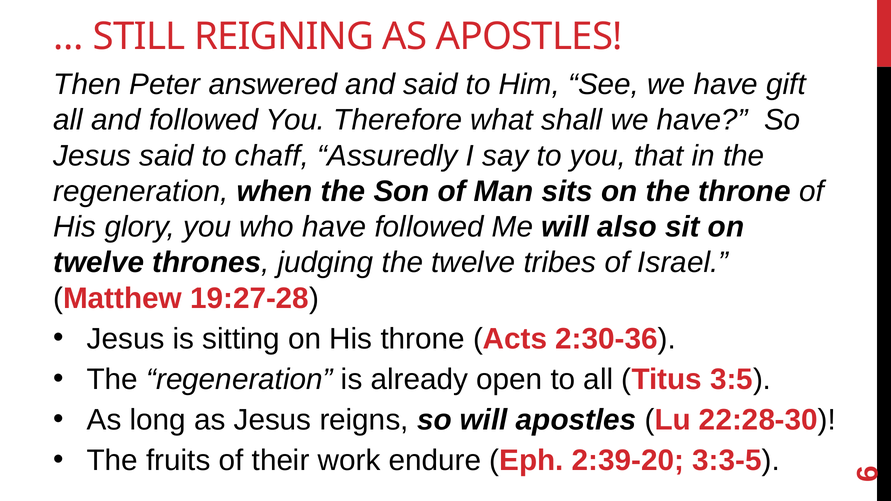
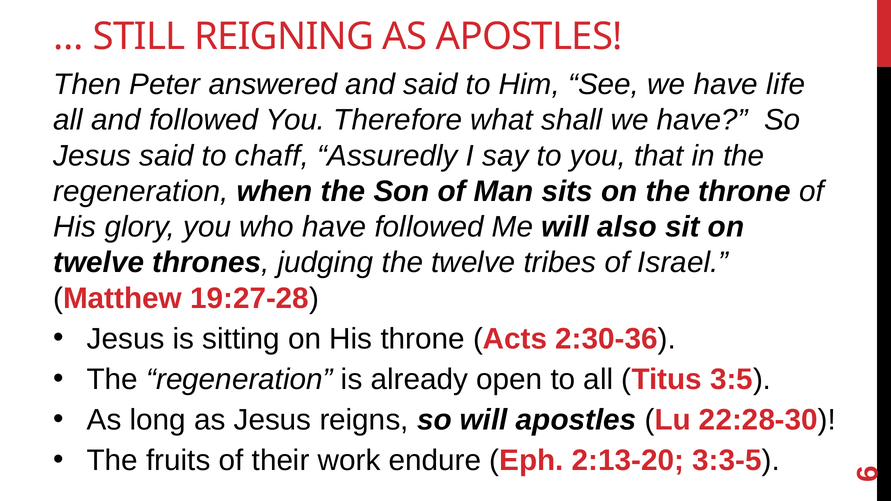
gift: gift -> life
2:39-20: 2:39-20 -> 2:13-20
